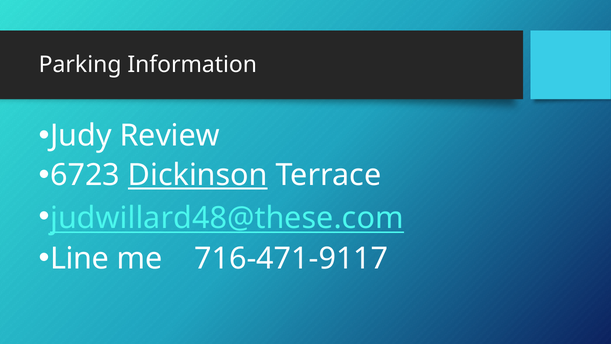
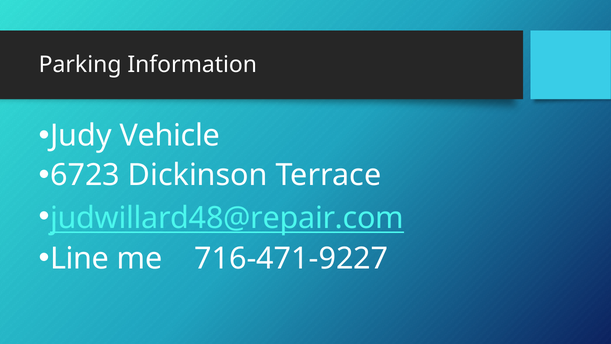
Review: Review -> Vehicle
Dickinson underline: present -> none
judwillard48@these.com: judwillard48@these.com -> judwillard48@repair.com
716-471-9117: 716-471-9117 -> 716-471-9227
